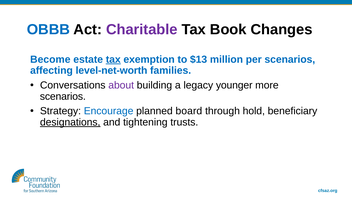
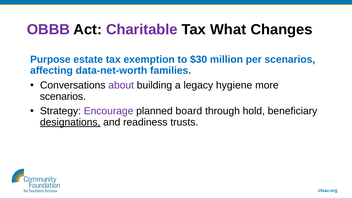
OBBB colour: blue -> purple
Book: Book -> What
Become: Become -> Purpose
tax at (113, 59) underline: present -> none
$13: $13 -> $30
level-net-worth: level-net-worth -> data-net-worth
younger: younger -> hygiene
Encourage colour: blue -> purple
tightening: tightening -> readiness
